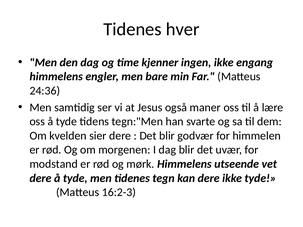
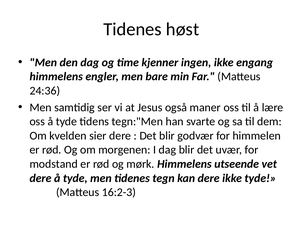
hver: hver -> høst
